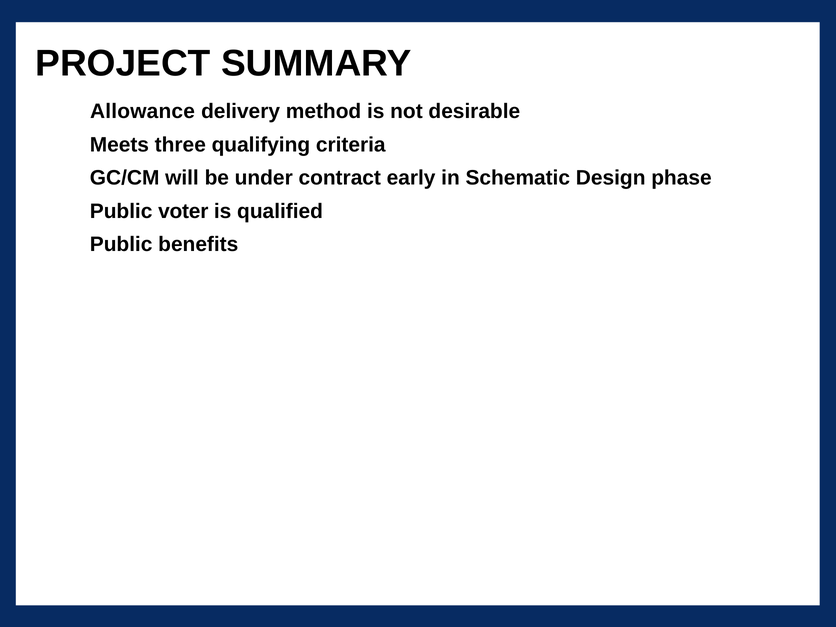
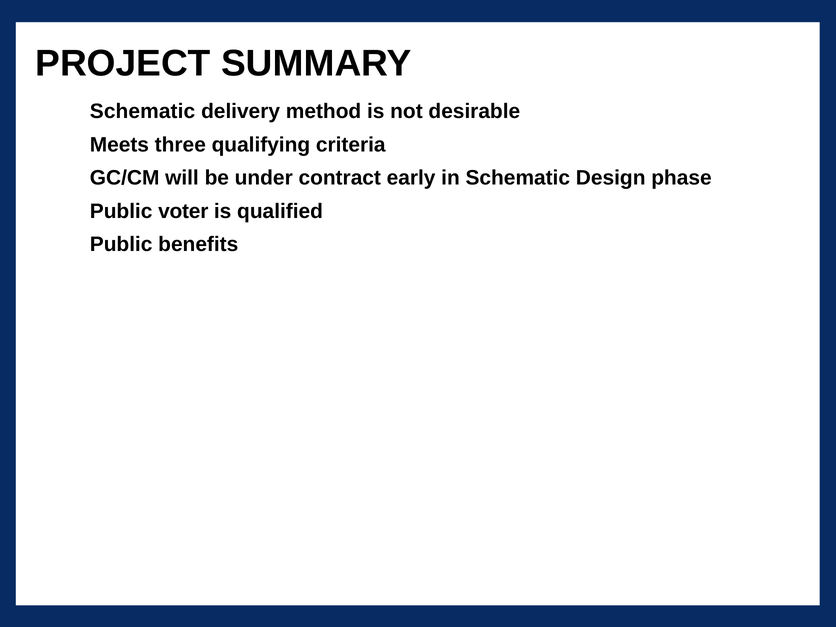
Allowance at (142, 112): Allowance -> Schematic
